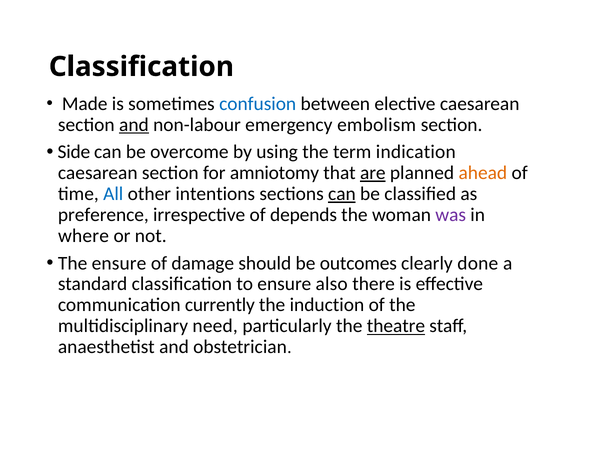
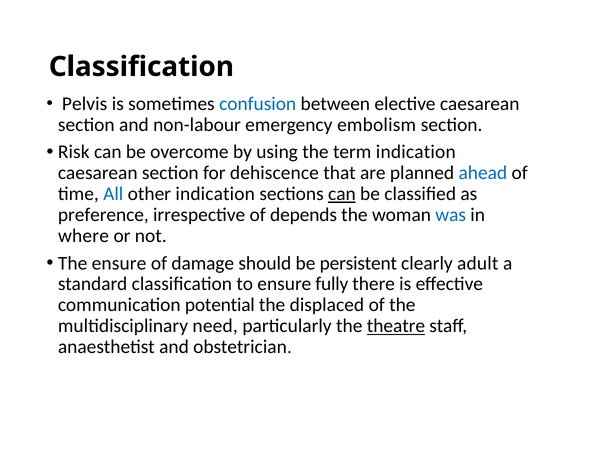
Made: Made -> Pelvis
and at (134, 125) underline: present -> none
Side: Side -> Risk
amniotomy: amniotomy -> dehiscence
are underline: present -> none
ahead colour: orange -> blue
other intentions: intentions -> indication
was colour: purple -> blue
outcomes: outcomes -> persistent
done: done -> adult
also: also -> fully
currently: currently -> potential
induction: induction -> displaced
